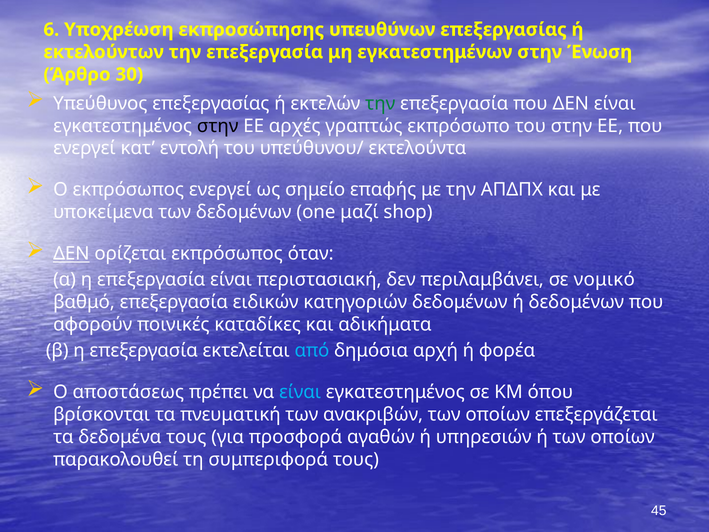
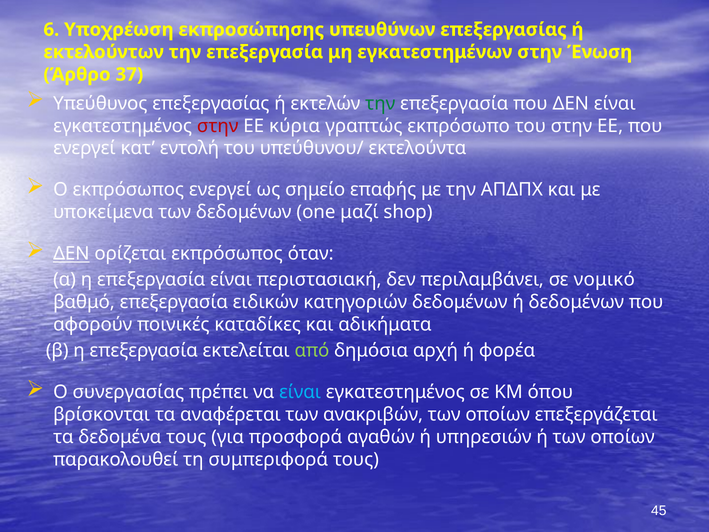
30: 30 -> 37
στην at (218, 126) colour: black -> red
αρχές: αρχές -> κύρια
από colour: light blue -> light green
αποστάσεως: αποστάσεως -> συνεργασίας
πνευματική: πνευματική -> αναφέρεται
